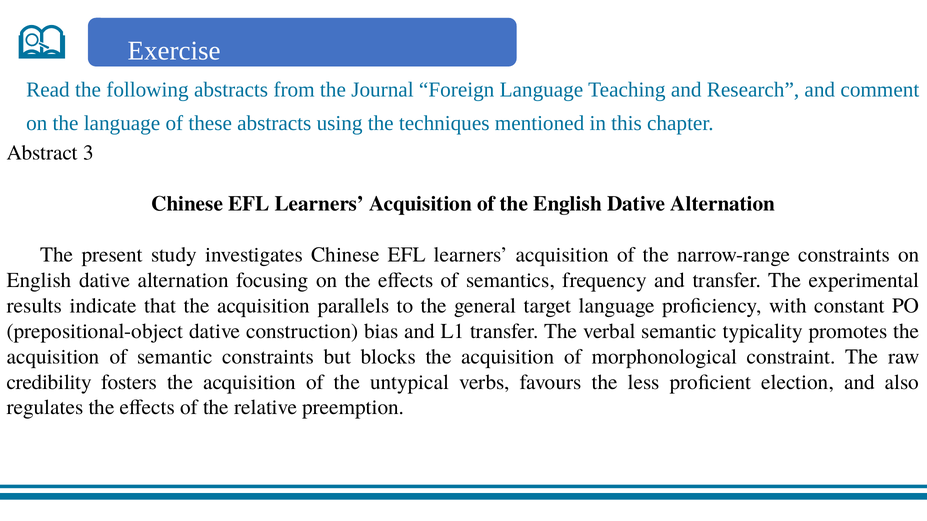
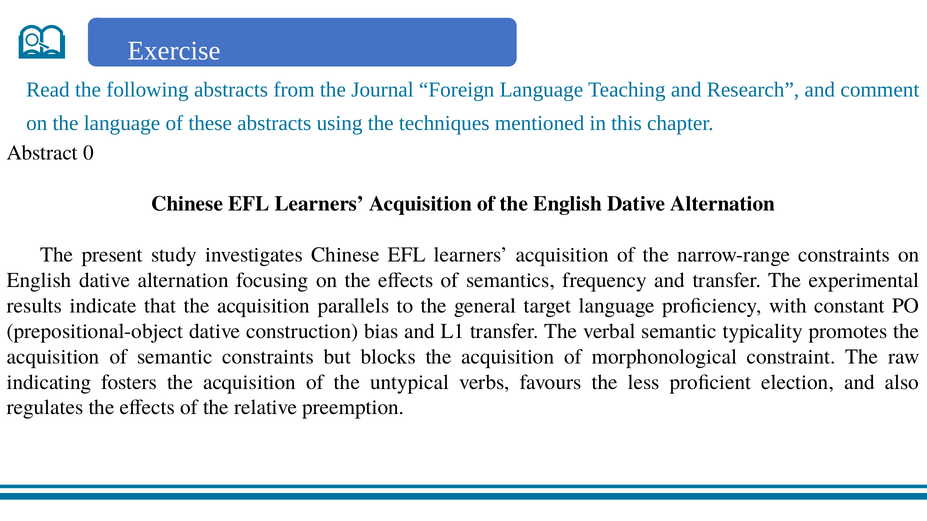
3: 3 -> 0
credibility: credibility -> indicating
